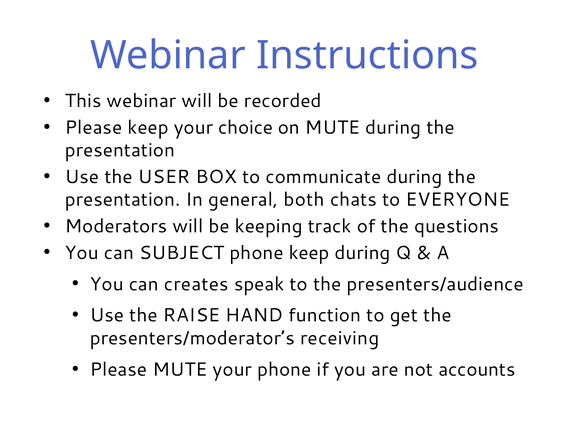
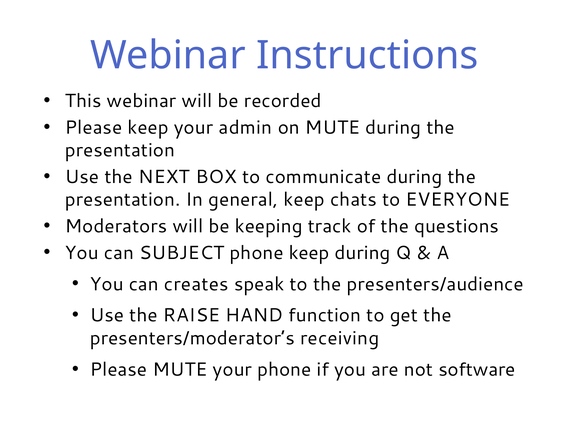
choice: choice -> admin
USER: USER -> NEXT
general both: both -> keep
accounts: accounts -> software
